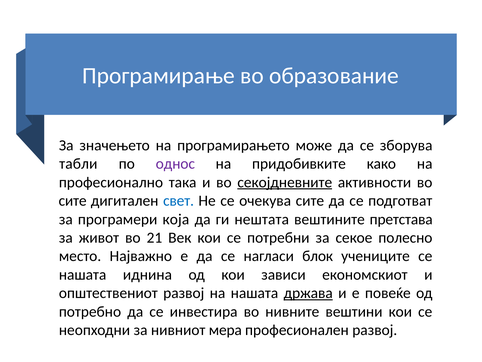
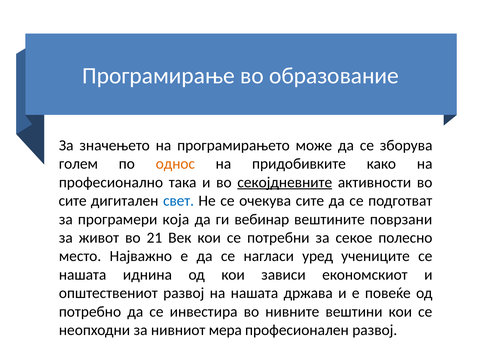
табли: табли -> голем
однос colour: purple -> orange
нештата: нештата -> вебинар
претстава: претстава -> поврзани
блок: блок -> уред
држава underline: present -> none
